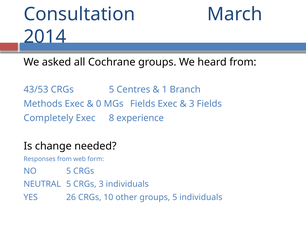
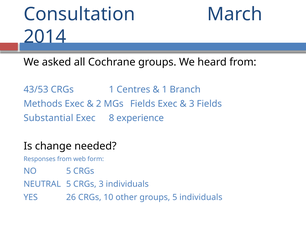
CRGs 5: 5 -> 1
0: 0 -> 2
Completely: Completely -> Substantial
